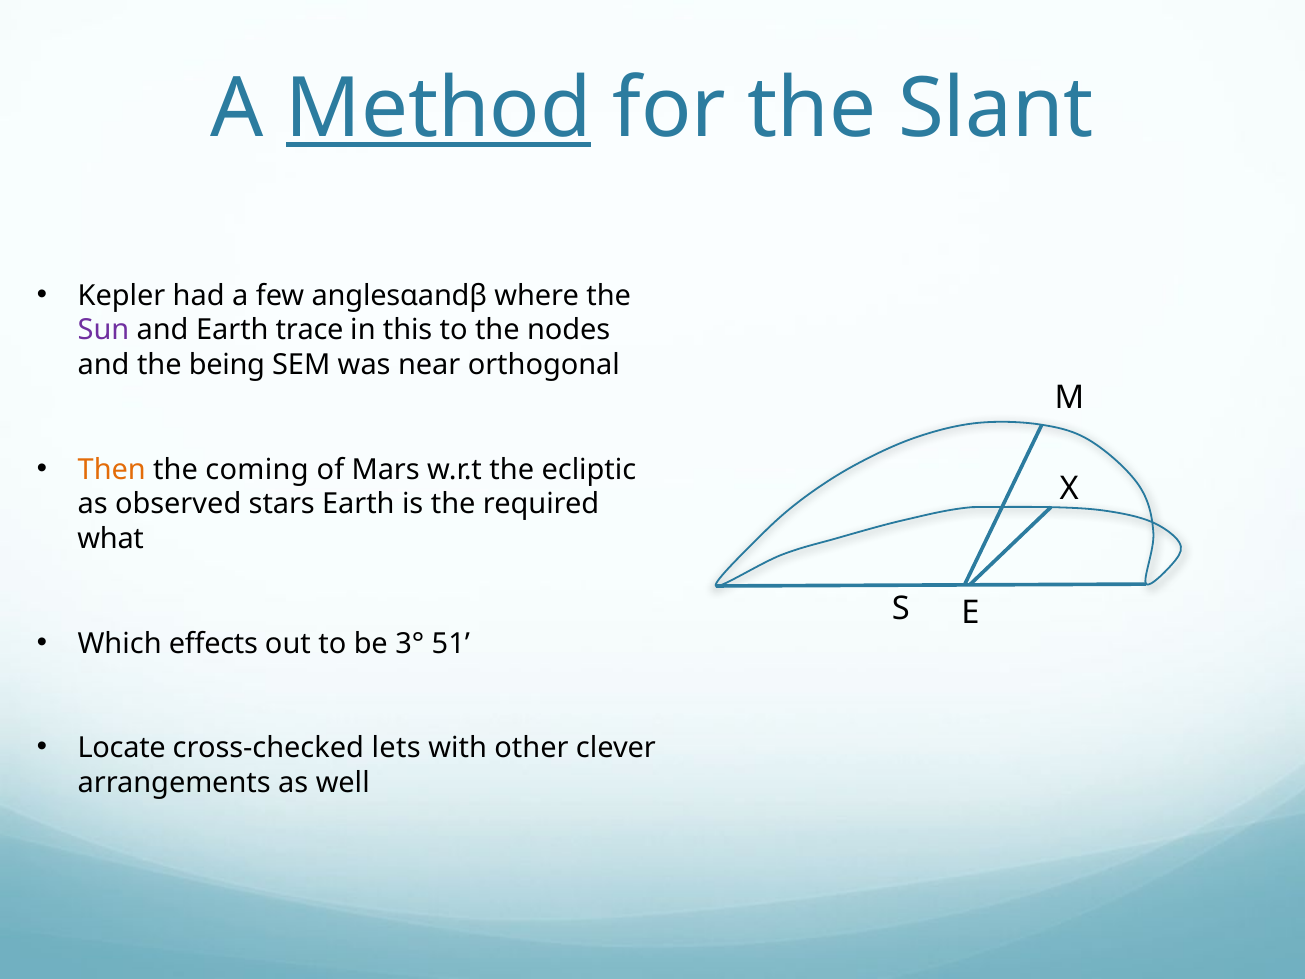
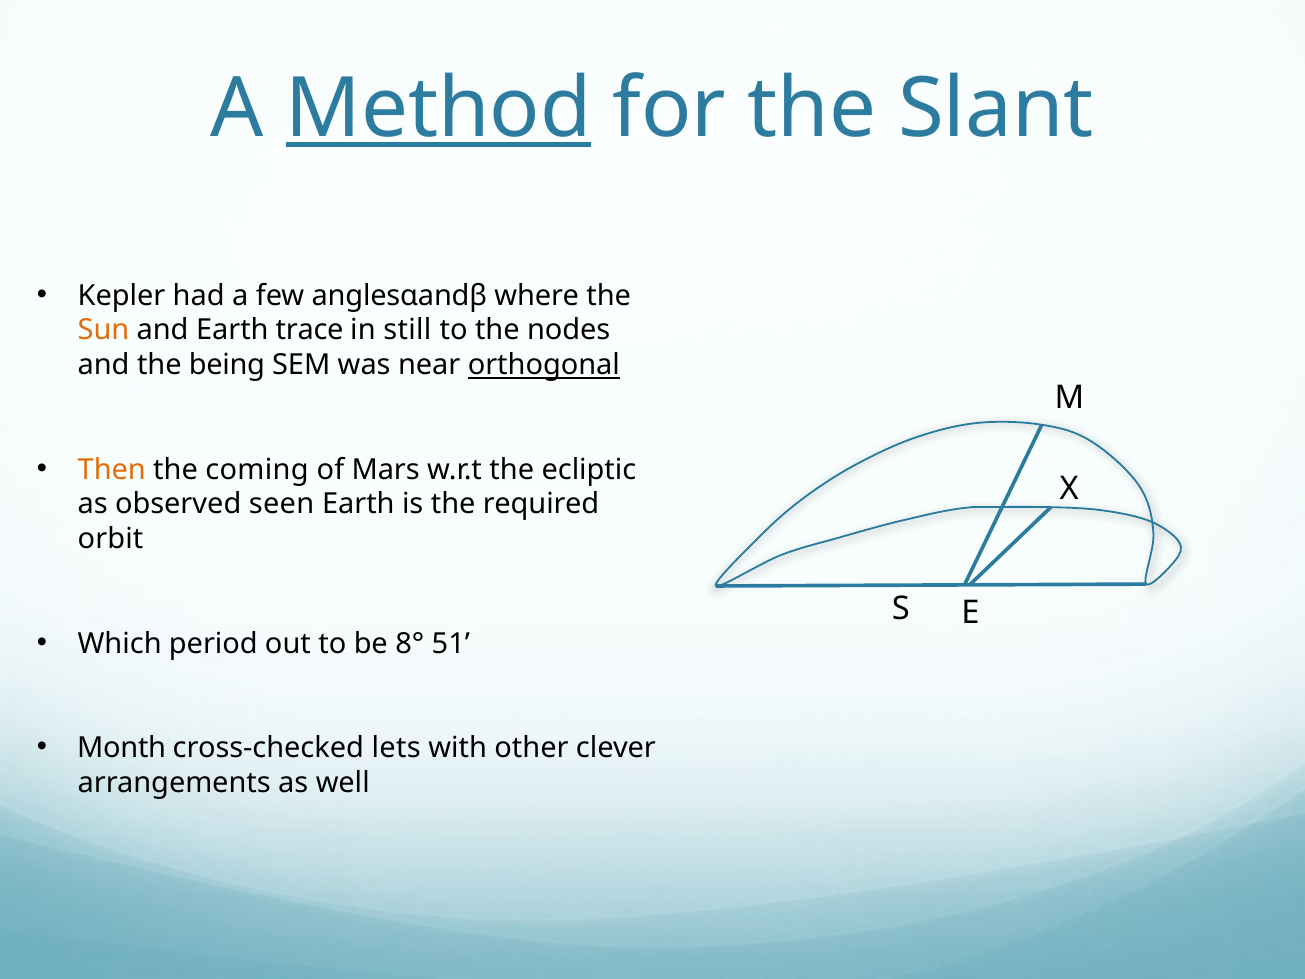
Sun colour: purple -> orange
this: this -> still
orthogonal underline: none -> present
stars: stars -> seen
what: what -> orbit
effects: effects -> period
3°: 3° -> 8°
Locate: Locate -> Month
